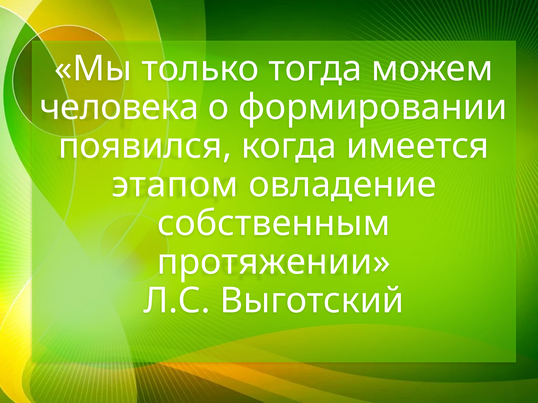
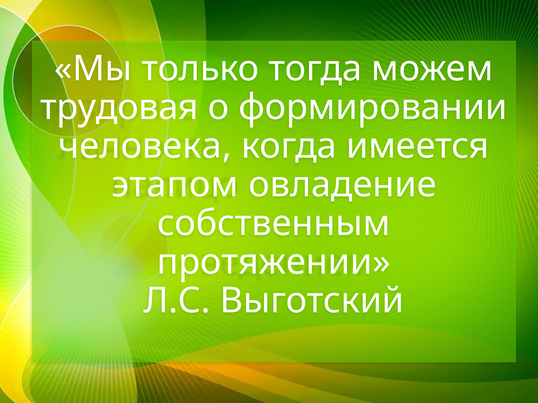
человека: человека -> трудовая
появился: появился -> человека
